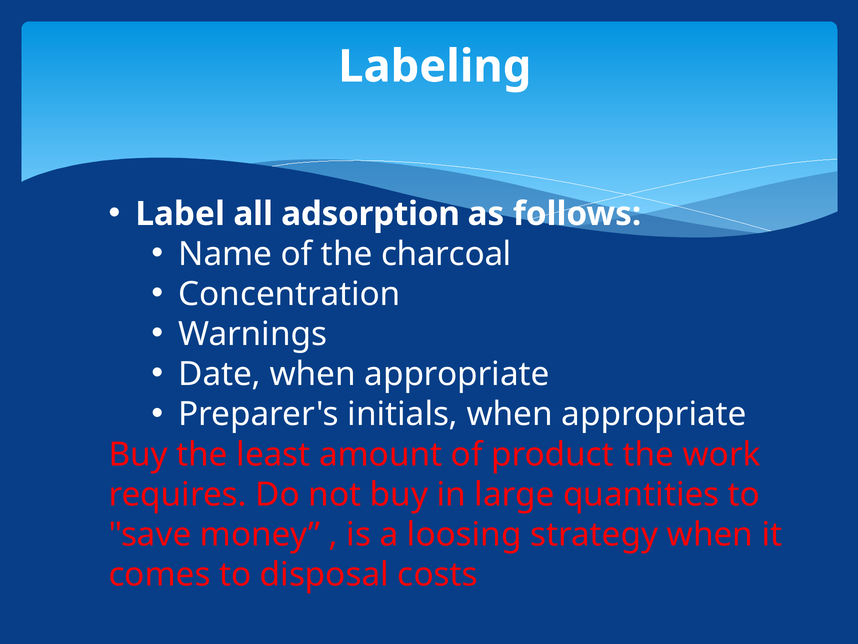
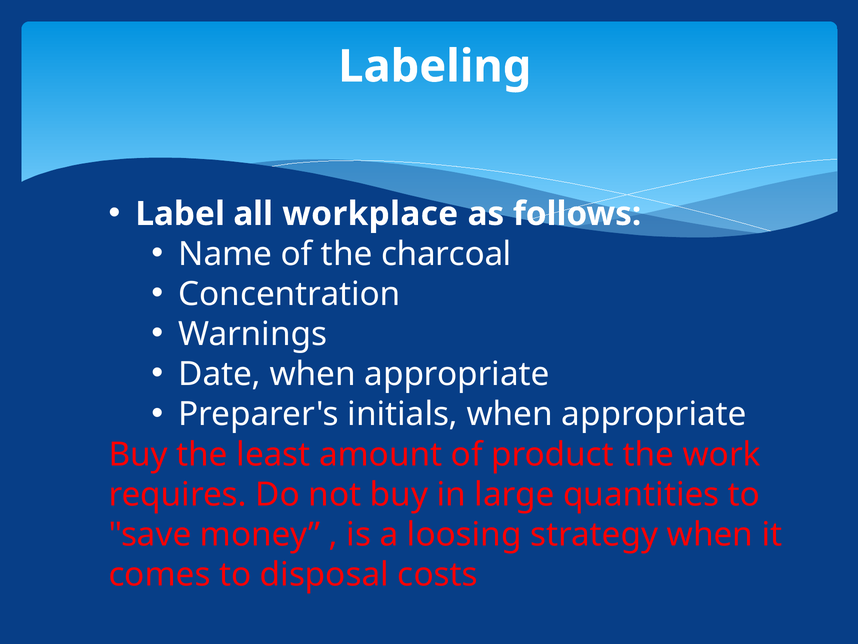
adsorption: adsorption -> workplace
